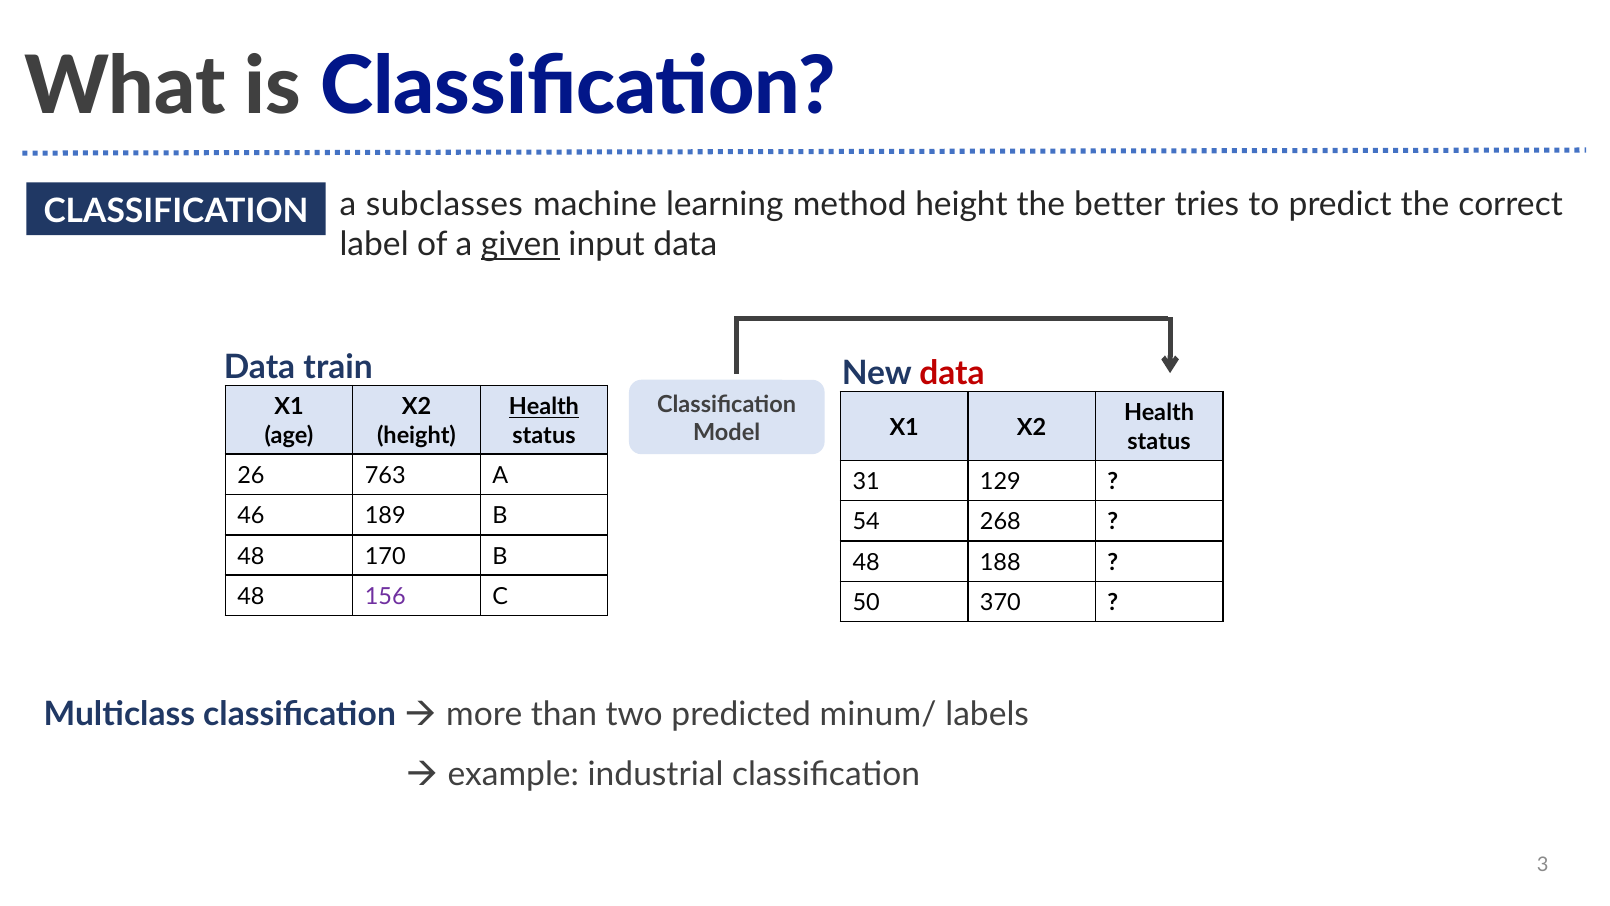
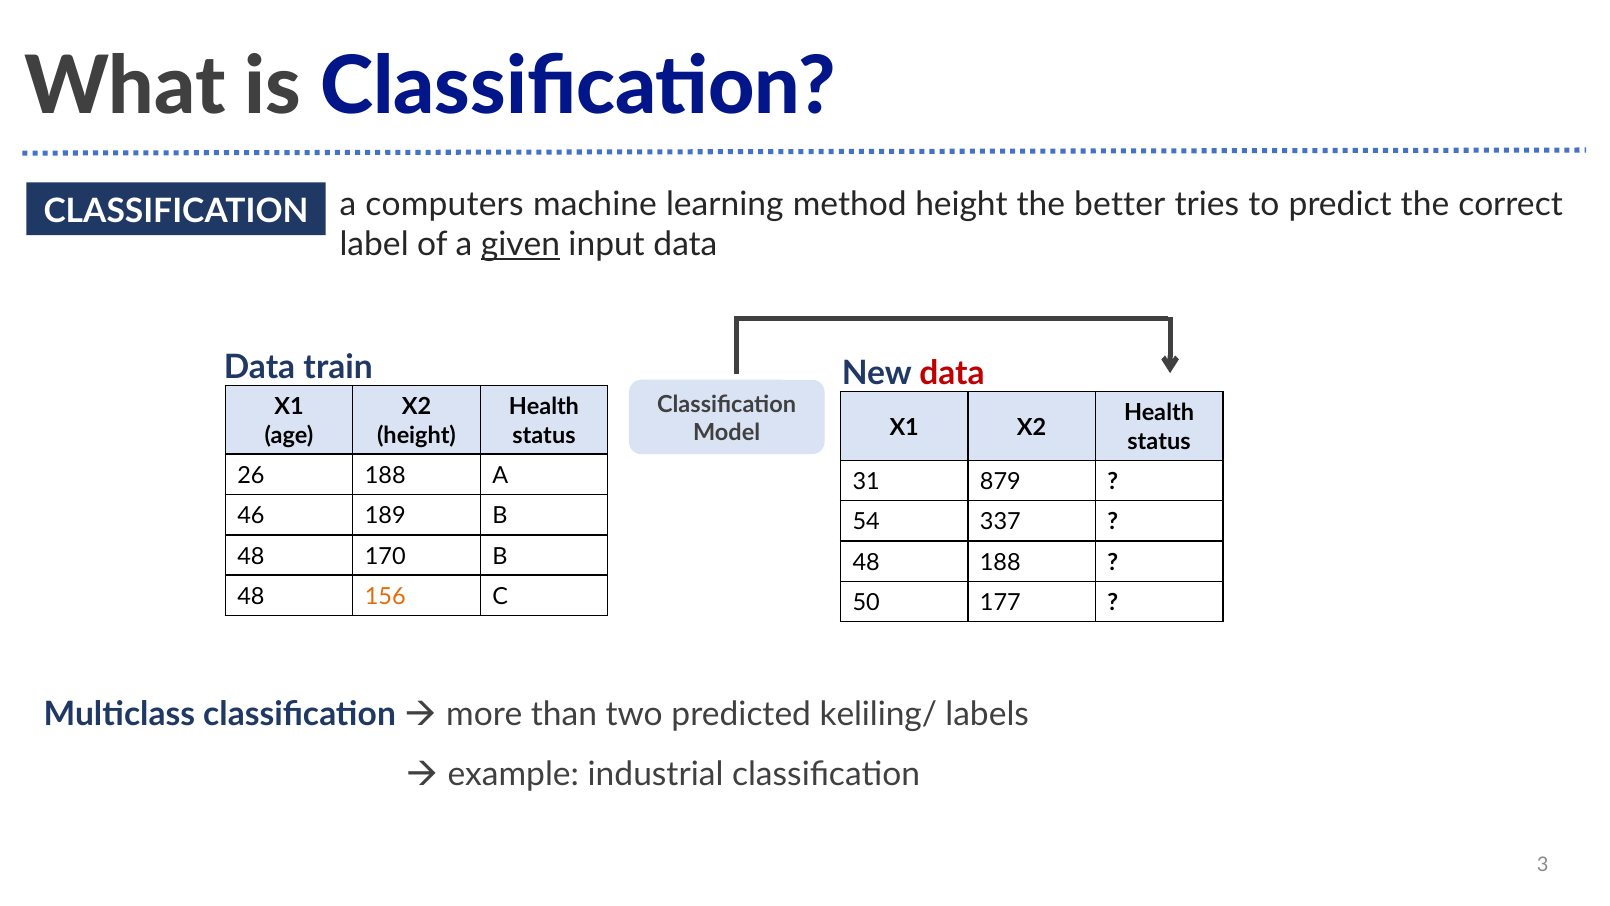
subclasses: subclasses -> computers
Health at (544, 407) underline: present -> none
26 763: 763 -> 188
129: 129 -> 879
268: 268 -> 337
156 colour: purple -> orange
370: 370 -> 177
minum/: minum/ -> keliling/
